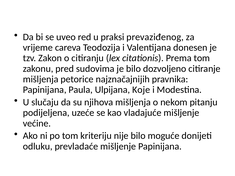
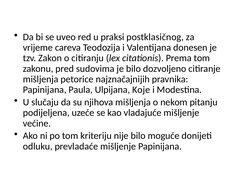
prevaziđenog: prevaziđenog -> postklasičnog
